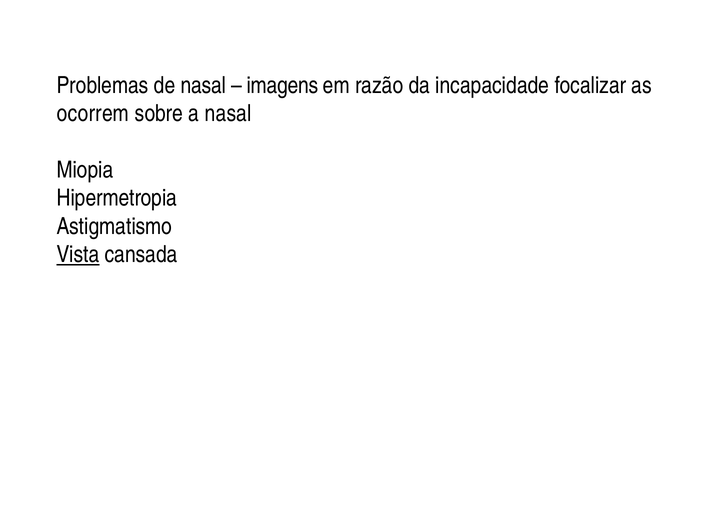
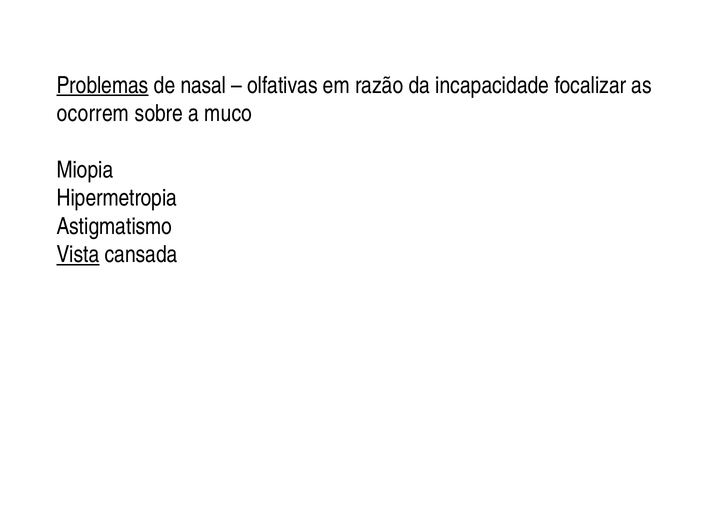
Problemas underline: none -> present
imagens: imagens -> olfativas
a nasal: nasal -> muco
